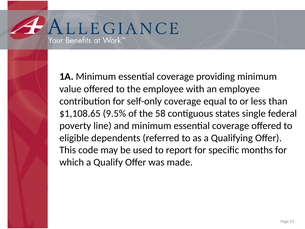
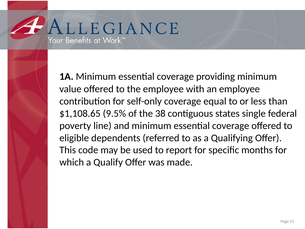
58: 58 -> 38
